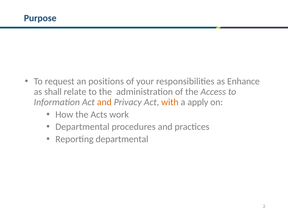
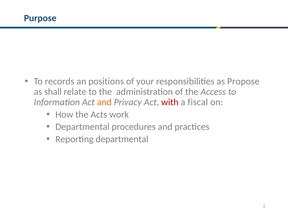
request: request -> records
Enhance: Enhance -> Propose
with colour: orange -> red
apply: apply -> fiscal
